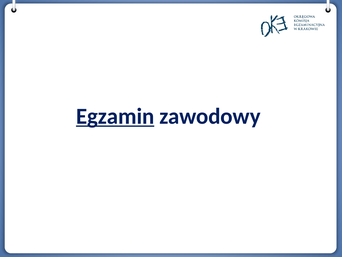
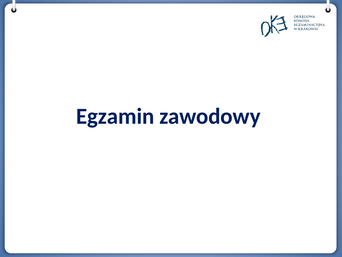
Egzamin underline: present -> none
